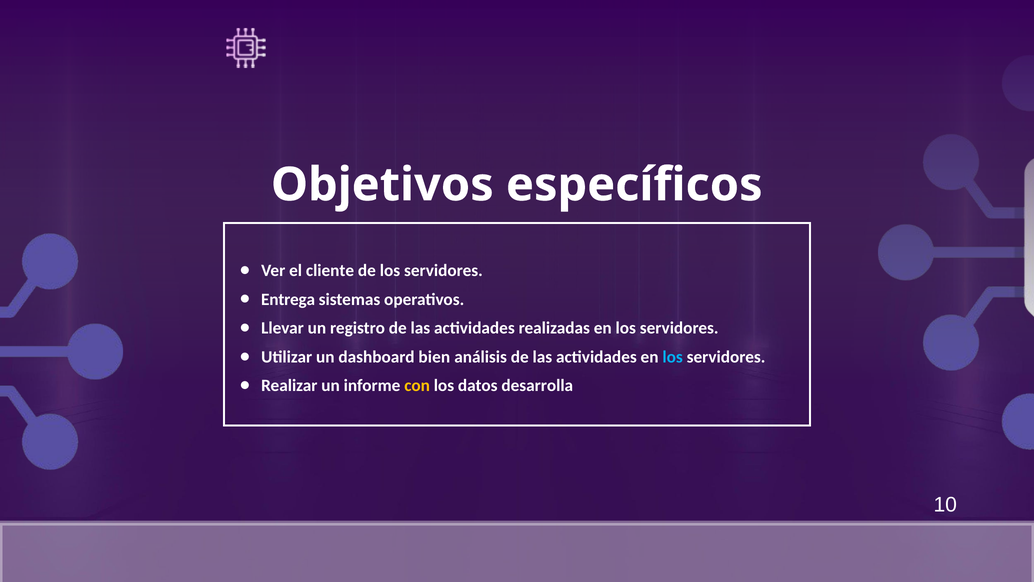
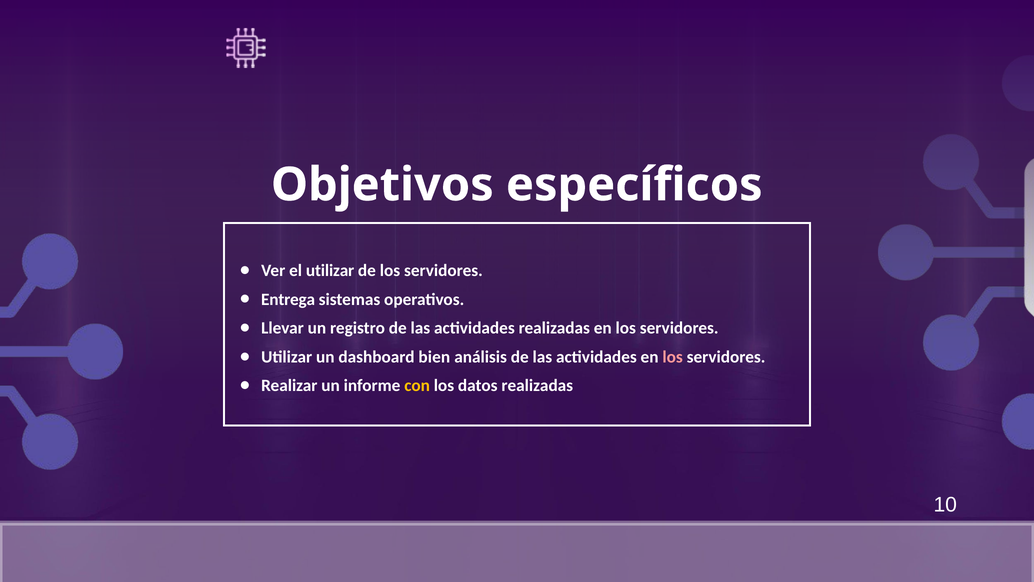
el cliente: cliente -> utilizar
los at (673, 357) colour: light blue -> pink
datos desarrolla: desarrolla -> realizadas
